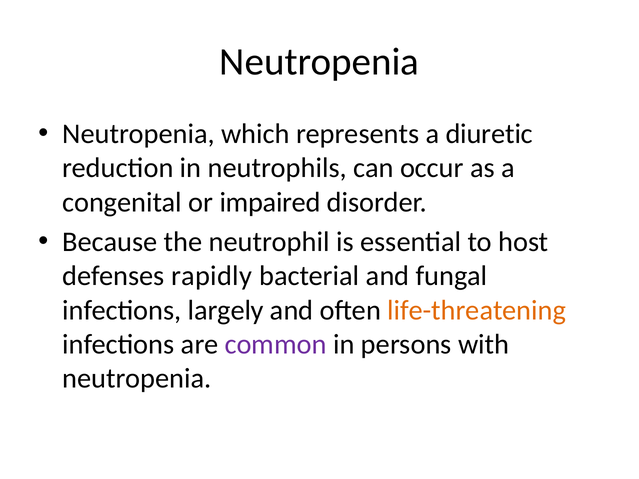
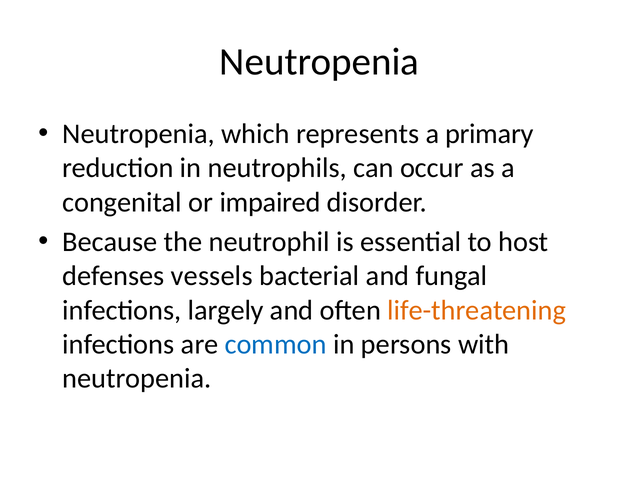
diuretic: diuretic -> primary
rapidly: rapidly -> vessels
common colour: purple -> blue
